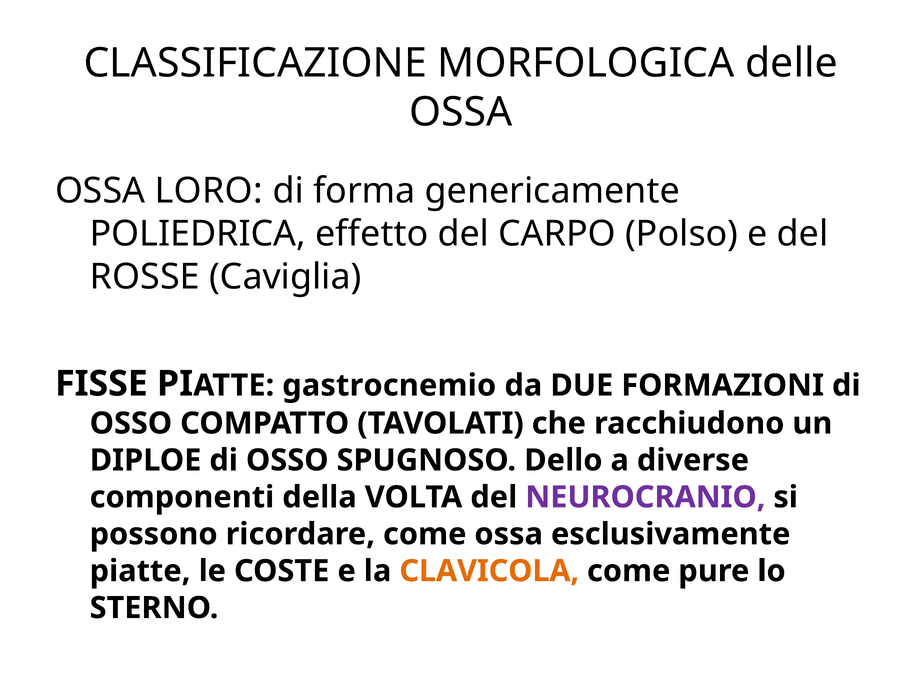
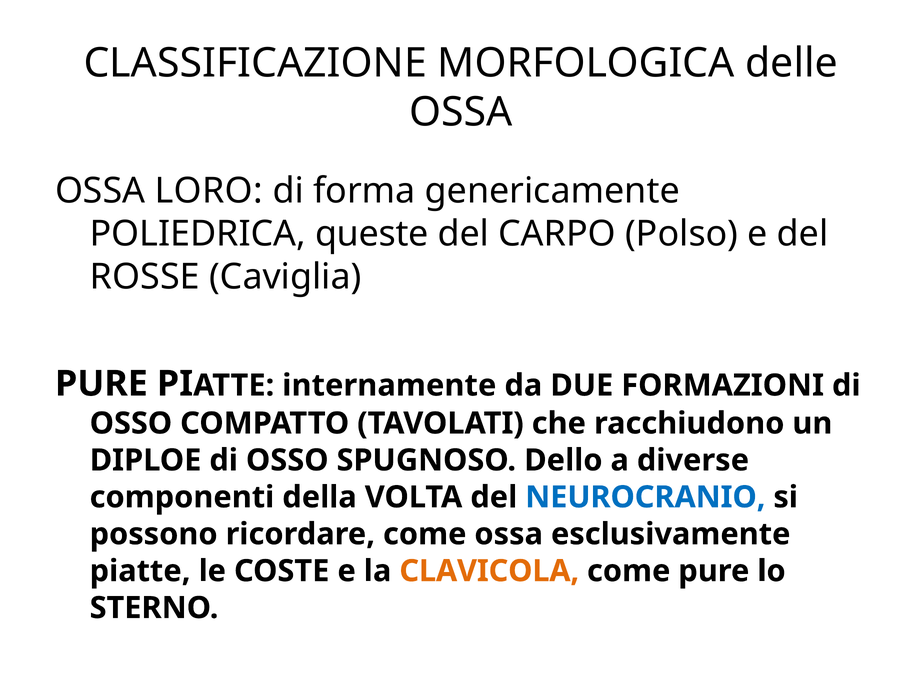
effetto: effetto -> queste
FISSE at (101, 384): FISSE -> PURE
gastrocnemio: gastrocnemio -> internamente
NEUROCRANIO colour: purple -> blue
